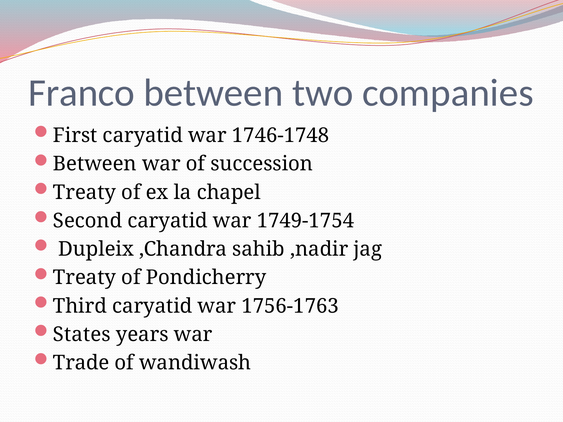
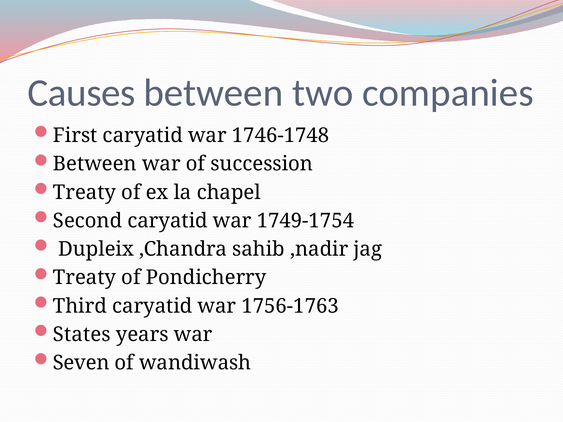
Franco: Franco -> Causes
Trade: Trade -> Seven
